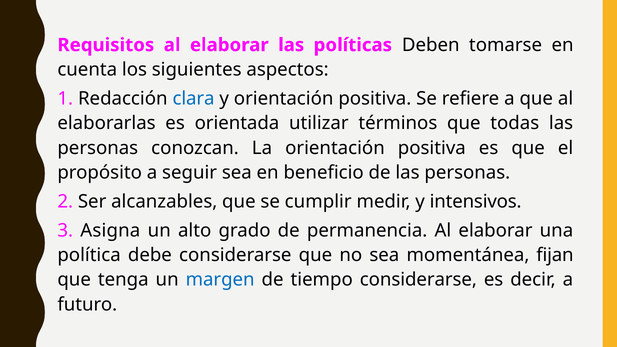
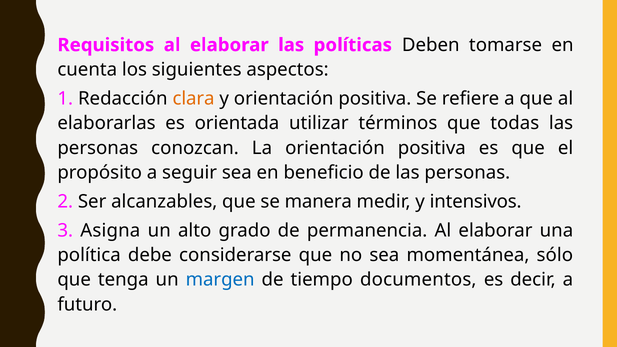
clara colour: blue -> orange
cumplir: cumplir -> manera
fijan: fijan -> sólo
tiempo considerarse: considerarse -> documentos
